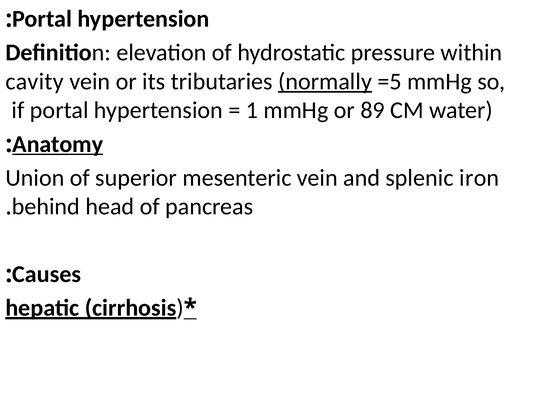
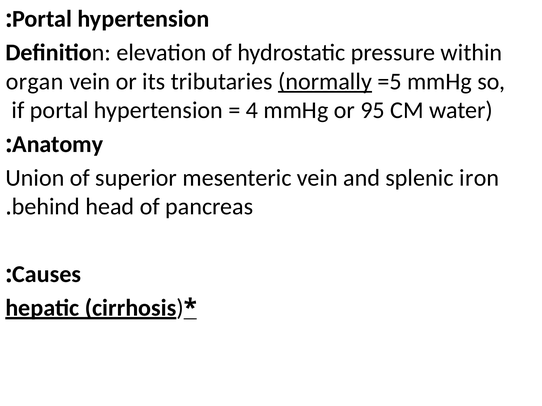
cavity: cavity -> organ
1: 1 -> 4
89: 89 -> 95
Anatomy underline: present -> none
